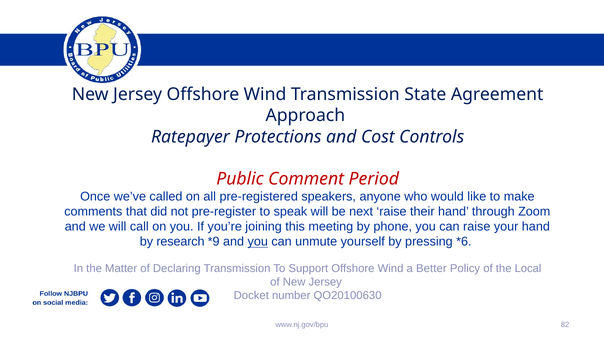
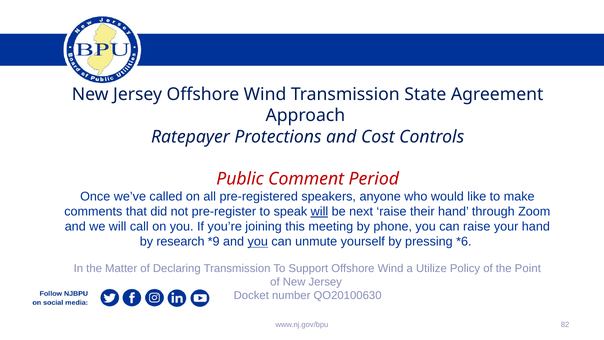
will at (319, 211) underline: none -> present
Better: Better -> Utilize
Local: Local -> Point
